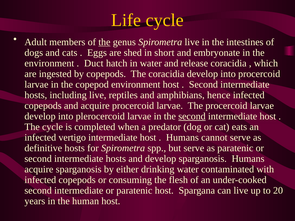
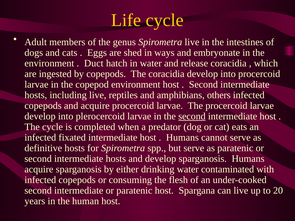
the at (104, 42) underline: present -> none
short: short -> ways
hence: hence -> others
vertigo: vertigo -> fixated
